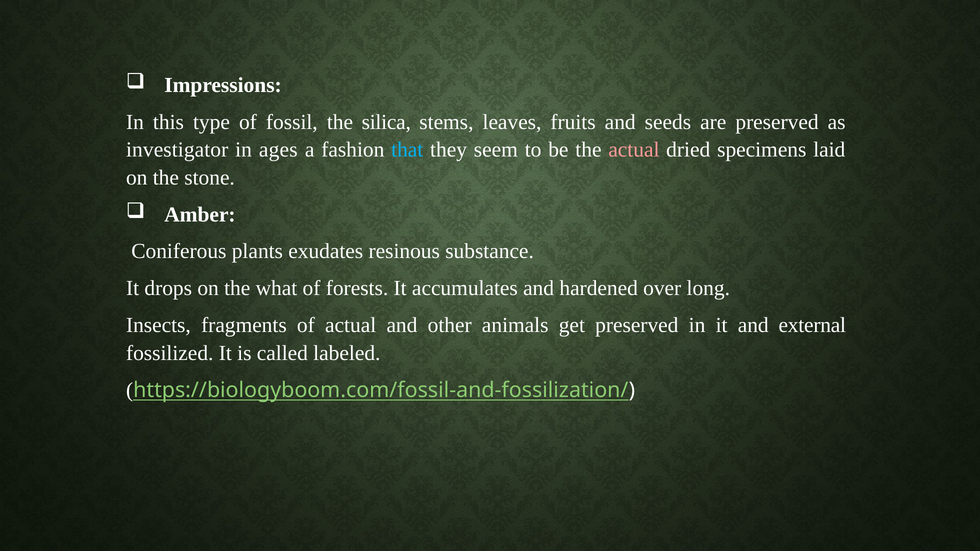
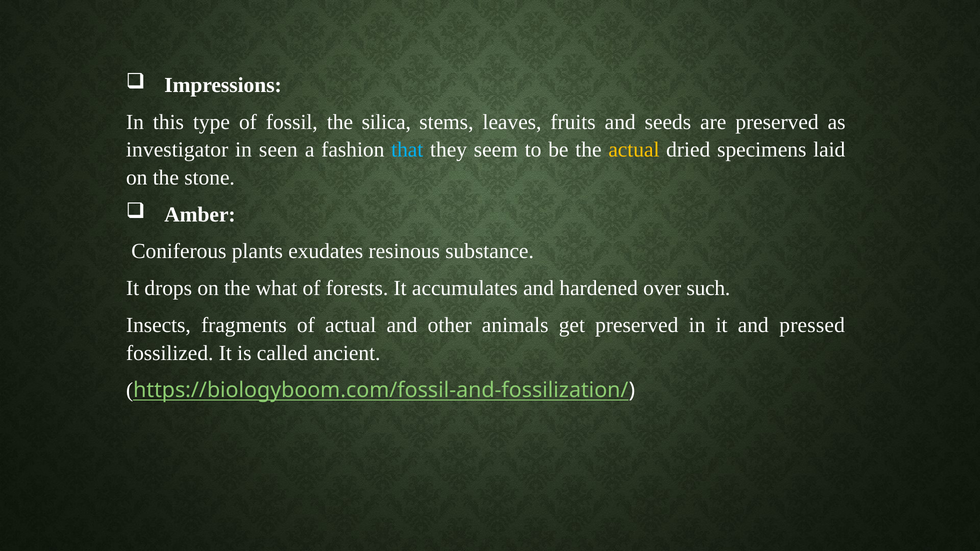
ages: ages -> seen
actual at (634, 150) colour: pink -> yellow
long: long -> such
external: external -> pressed
labeled: labeled -> ancient
